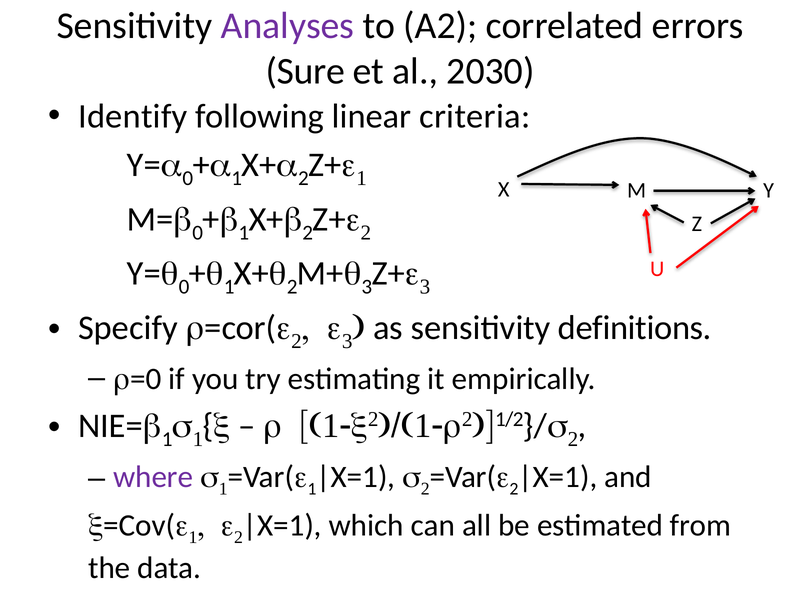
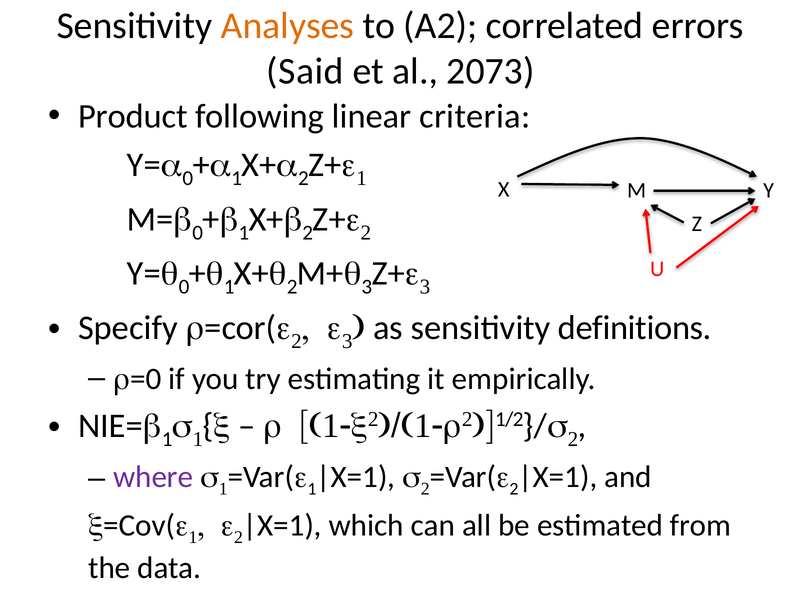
Analyses colour: purple -> orange
Sure: Sure -> Said
2030: 2030 -> 2073
Identify: Identify -> Product
